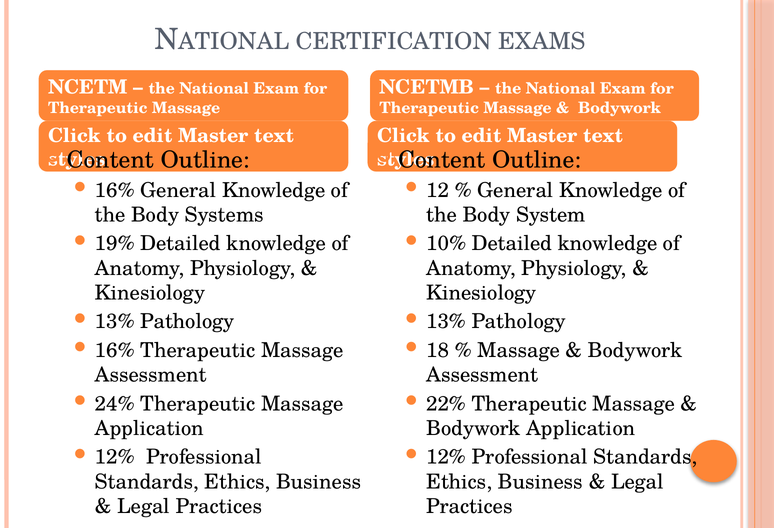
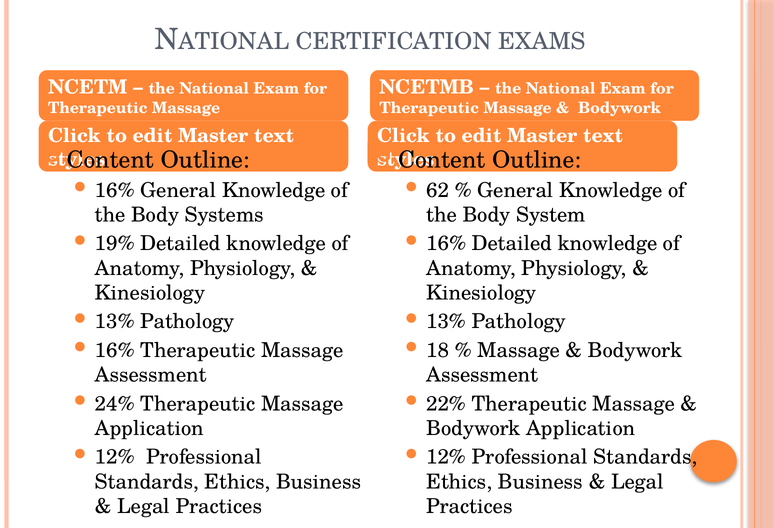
12: 12 -> 62
10% at (446, 244): 10% -> 16%
